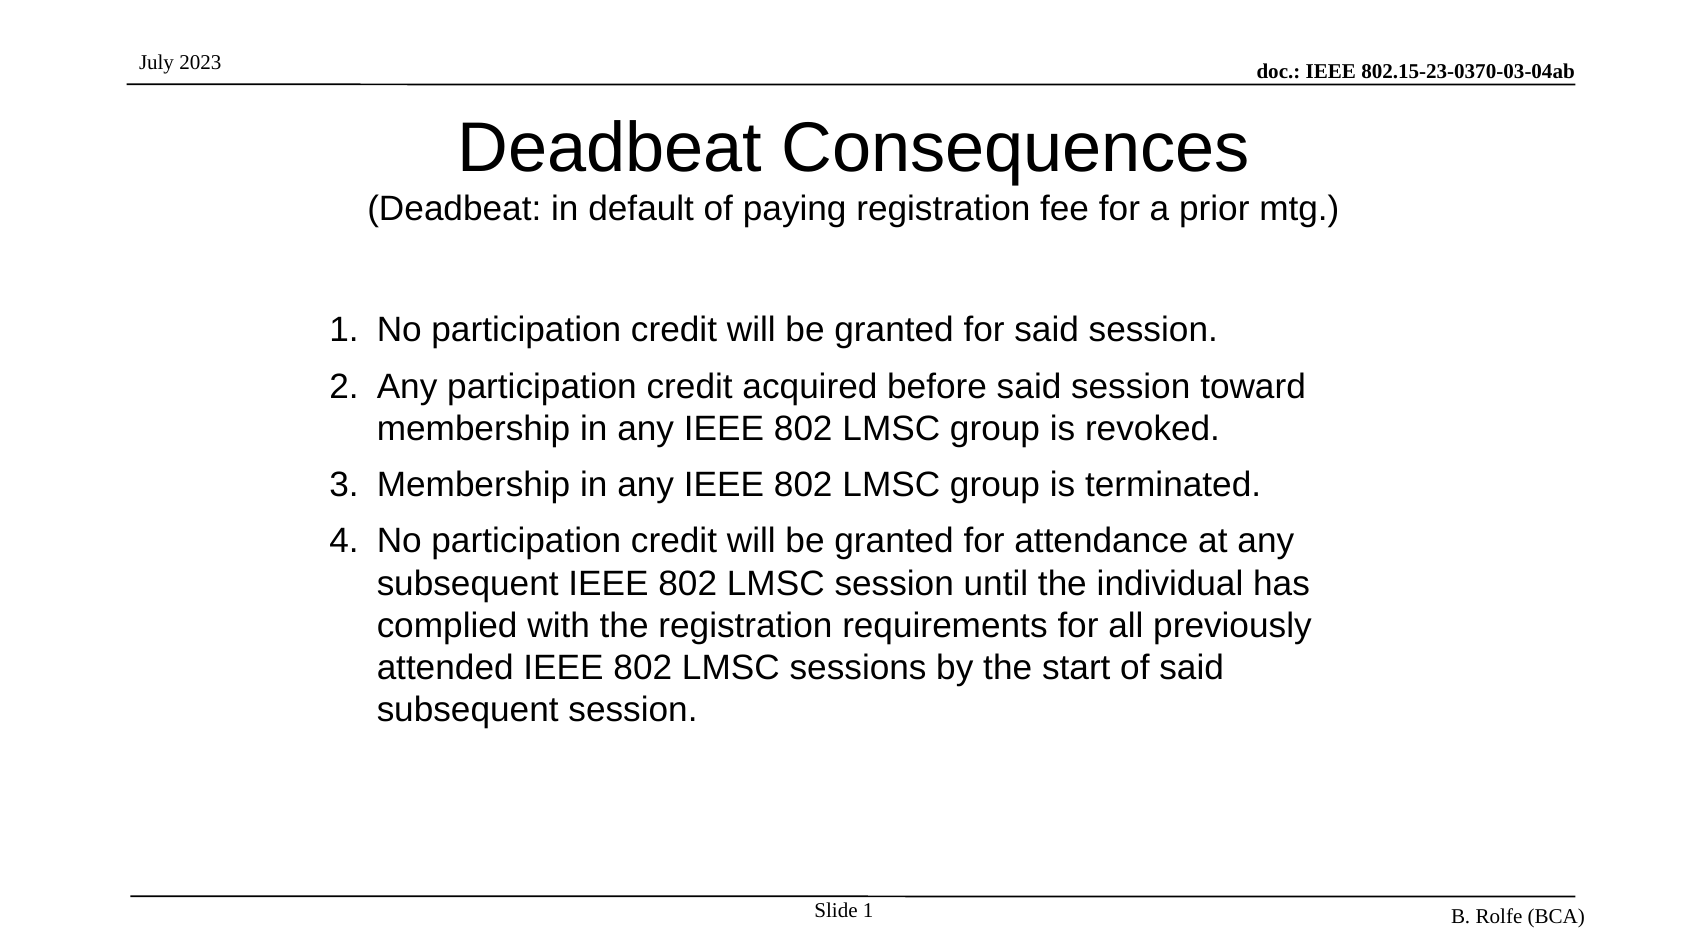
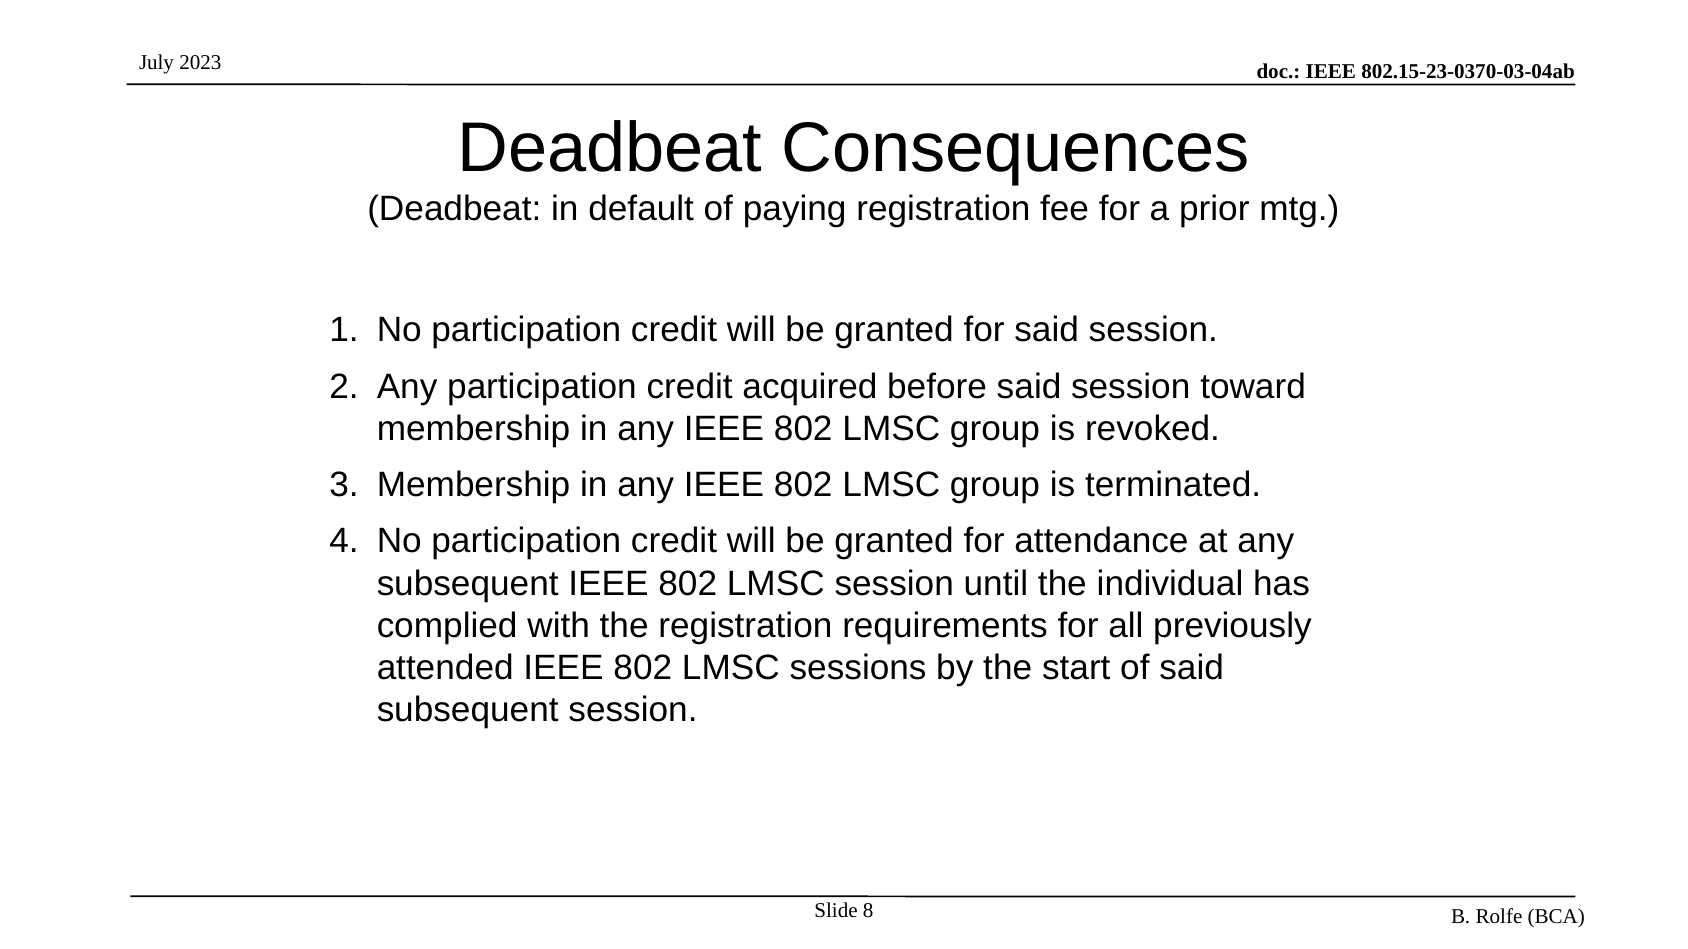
Slide 1: 1 -> 8
